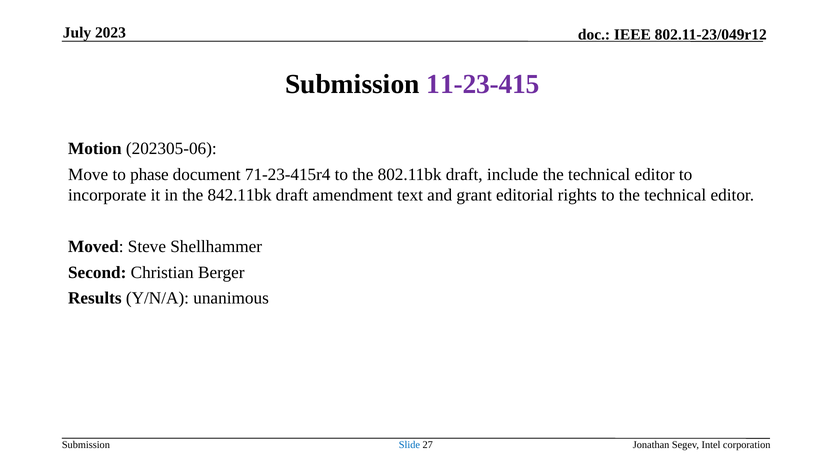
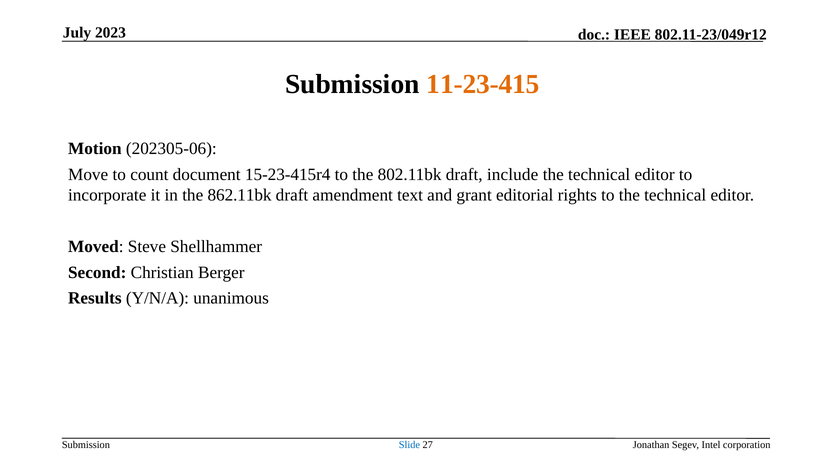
11-23-415 colour: purple -> orange
phase: phase -> count
71-23-415r4: 71-23-415r4 -> 15-23-415r4
842.11bk: 842.11bk -> 862.11bk
